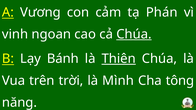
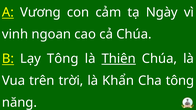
Phán: Phán -> Ngày
Chúa at (134, 34) underline: present -> none
Lạy Bánh: Bánh -> Tông
Mình: Mình -> Khẩn
